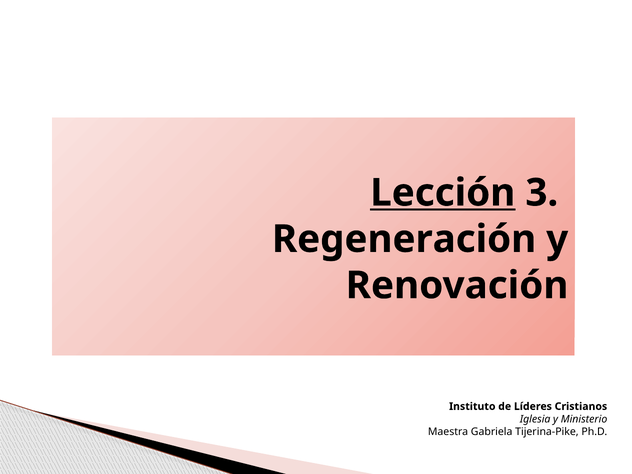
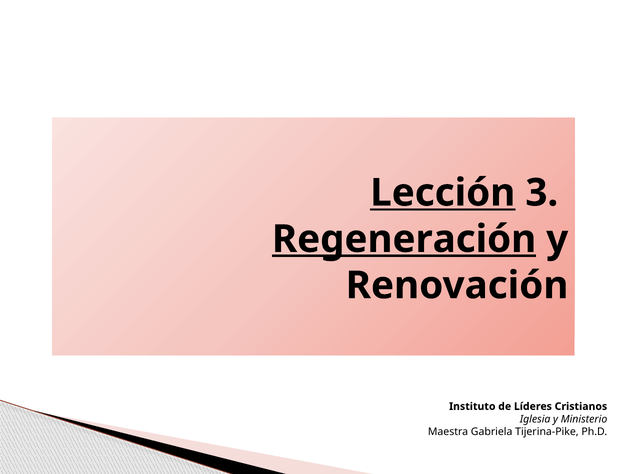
Regeneración underline: none -> present
